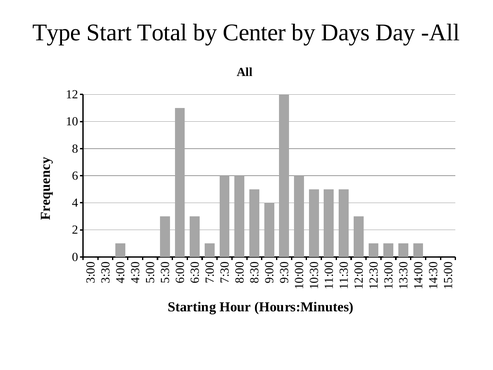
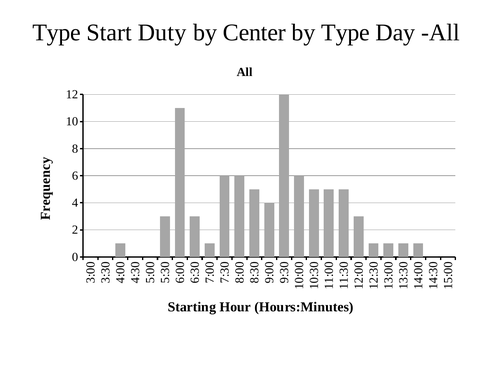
Total: Total -> Duty
by Days: Days -> Type
